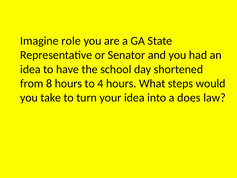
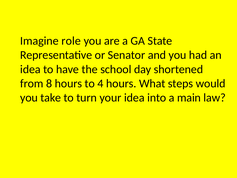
does: does -> main
